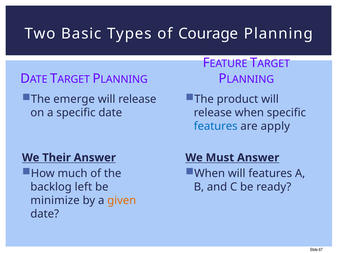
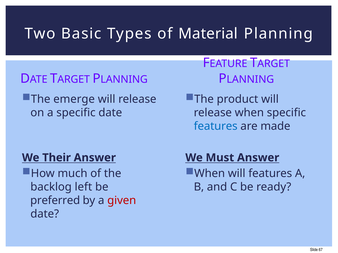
Courage: Courage -> Material
apply: apply -> made
minimize: minimize -> preferred
given colour: orange -> red
